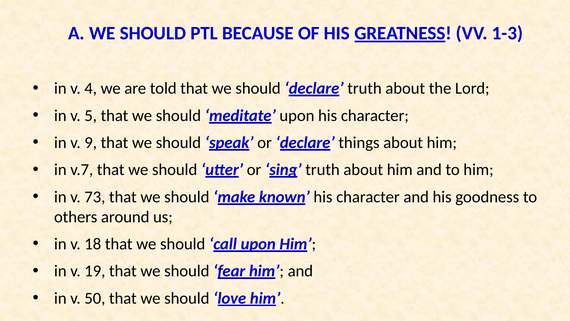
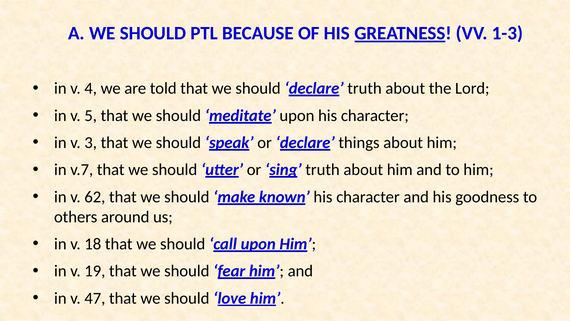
9: 9 -> 3
73: 73 -> 62
50: 50 -> 47
